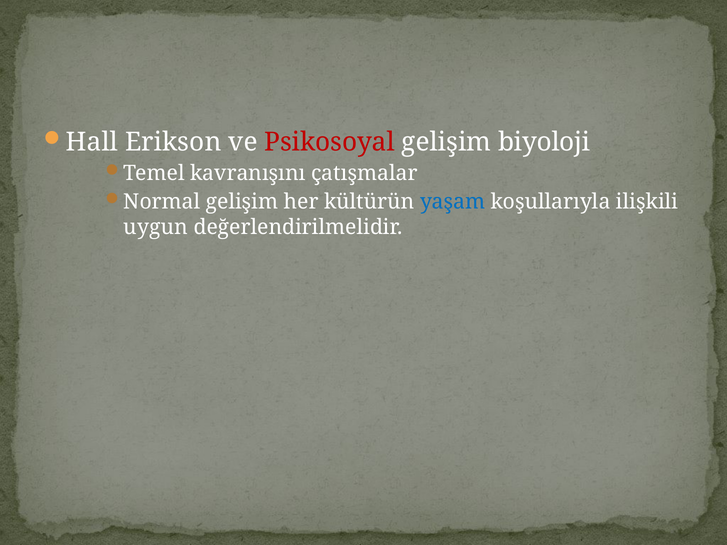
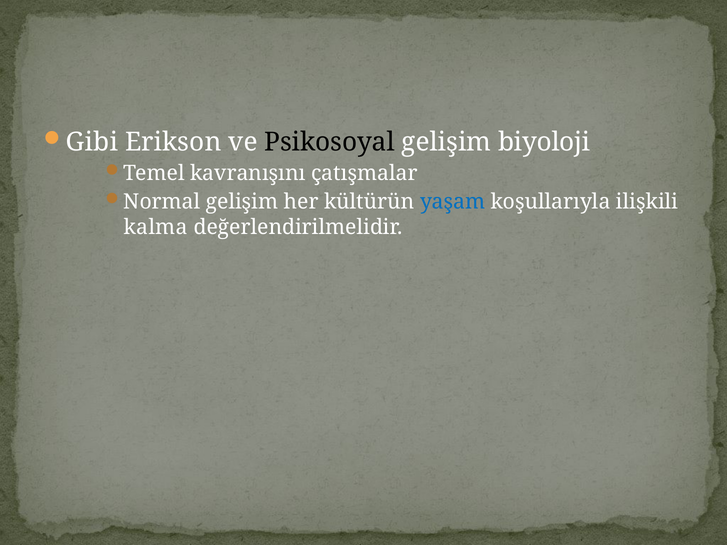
Hall: Hall -> Gibi
Psikosoyal colour: red -> black
uygun: uygun -> kalma
